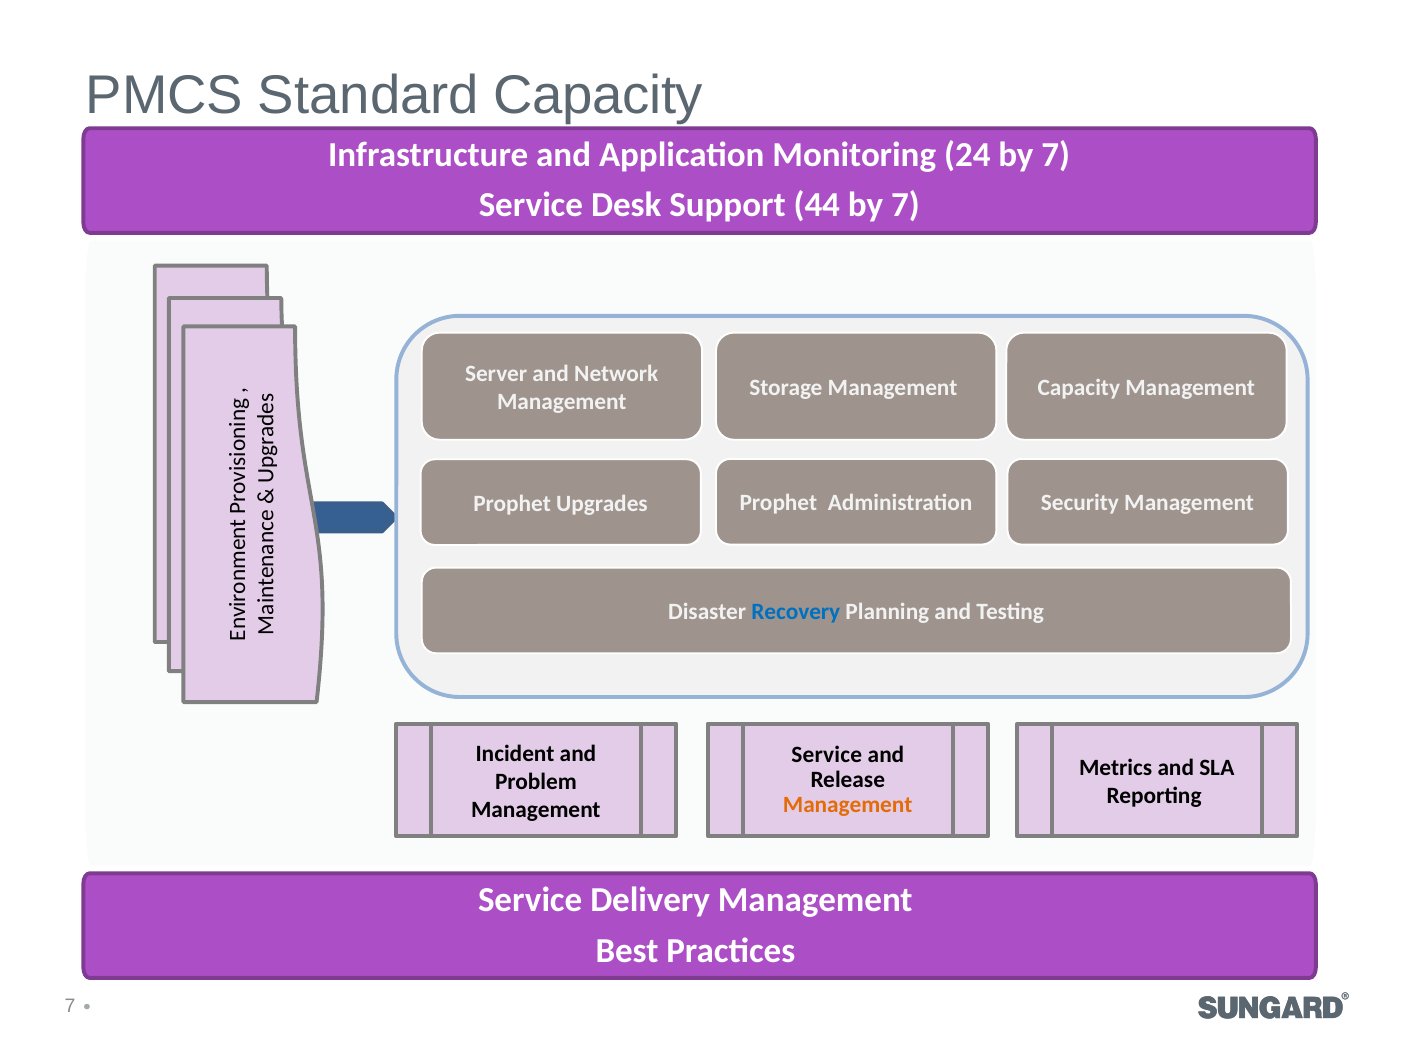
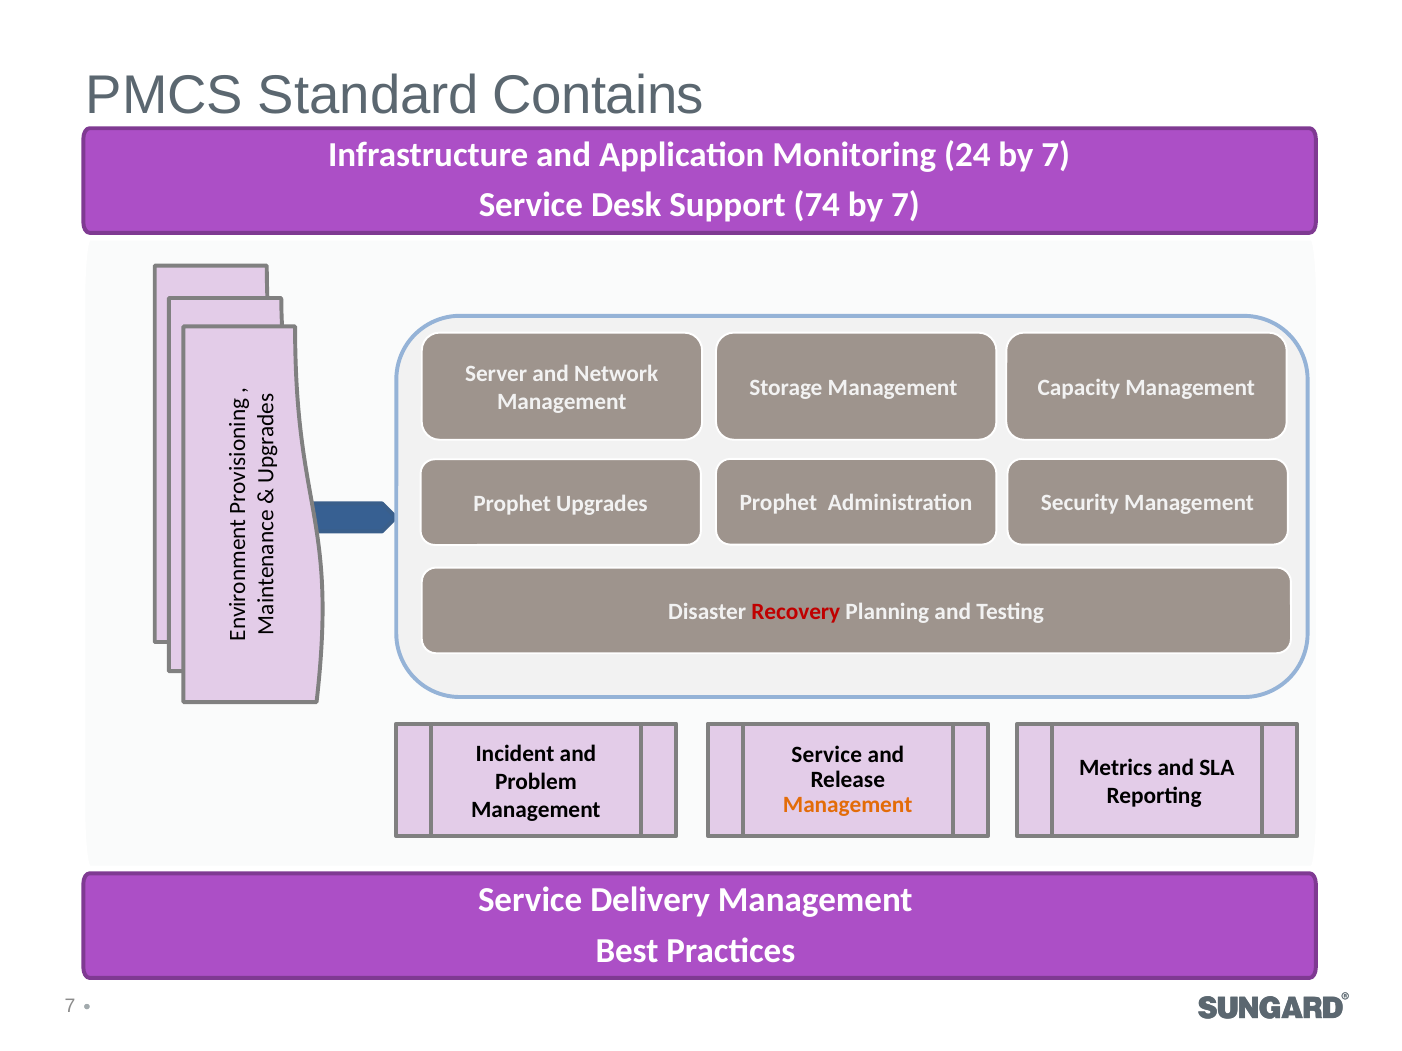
Standard Capacity: Capacity -> Contains
44: 44 -> 74
Recovery colour: blue -> red
